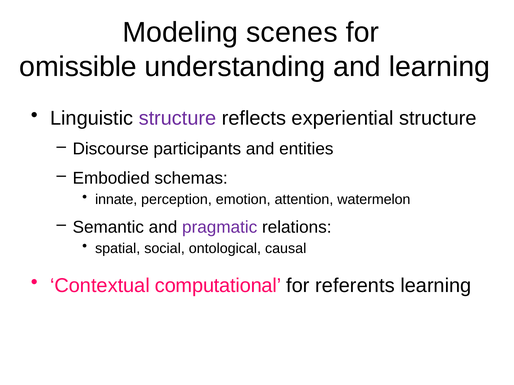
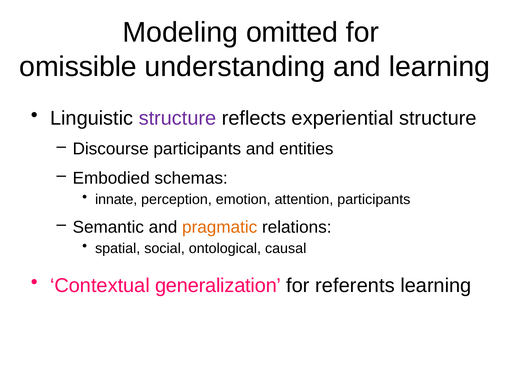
scenes: scenes -> omitted
attention watermelon: watermelon -> participants
pragmatic colour: purple -> orange
computational: computational -> generalization
